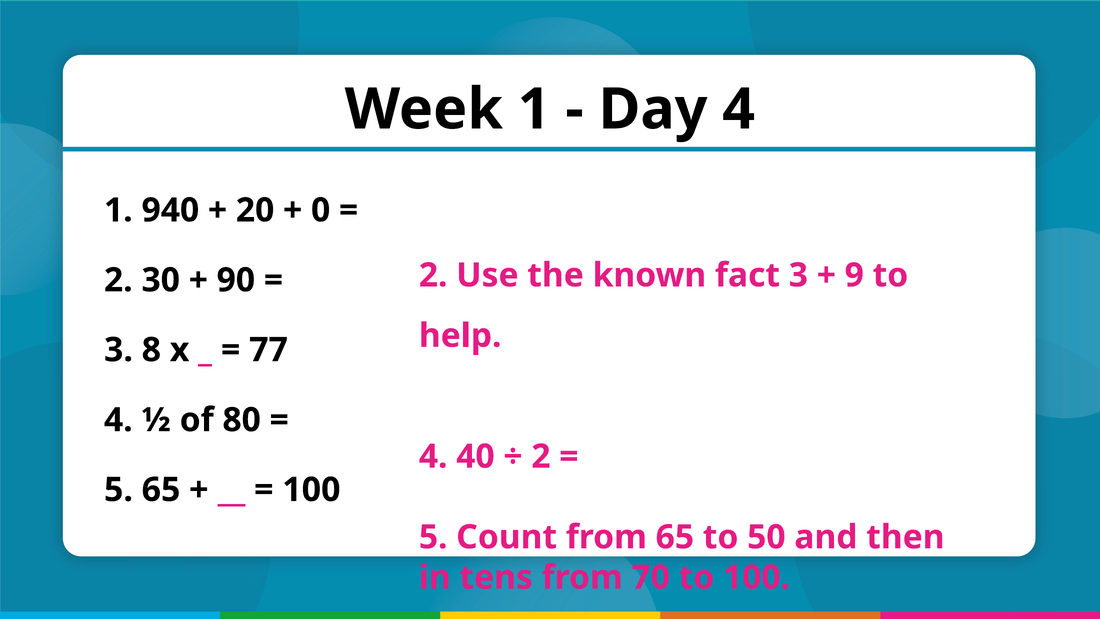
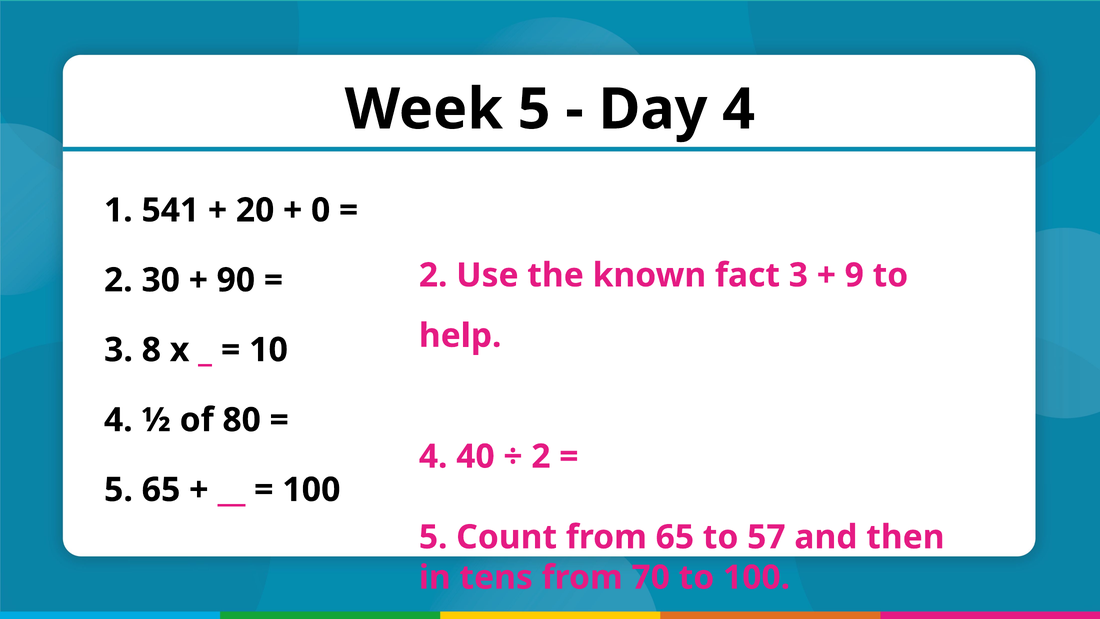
Week 1: 1 -> 5
940: 940 -> 541
77: 77 -> 10
50: 50 -> 57
